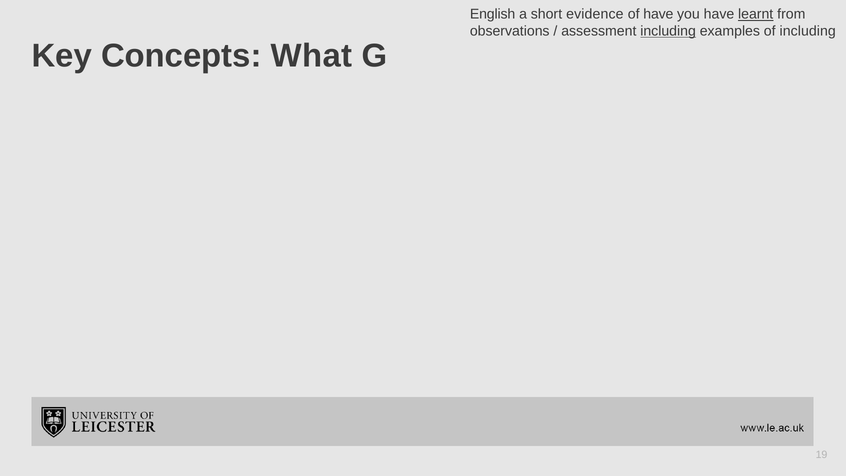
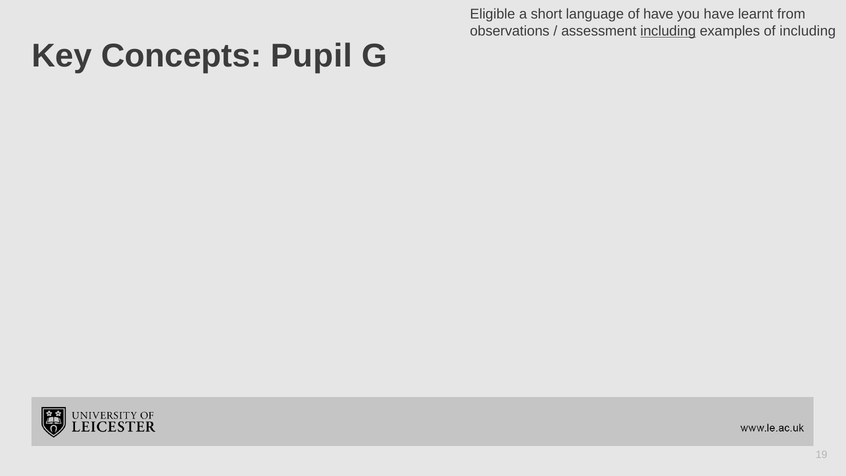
English: English -> Eligible
evidence: evidence -> language
learnt underline: present -> none
What: What -> Pupil
